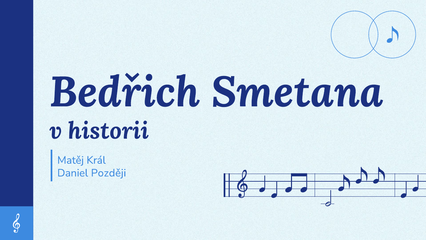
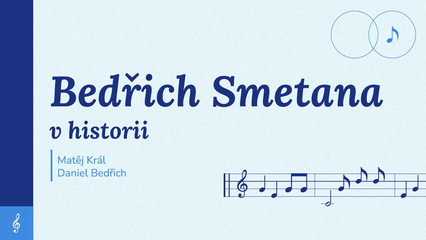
Daniel Později: Později -> Bedřich
